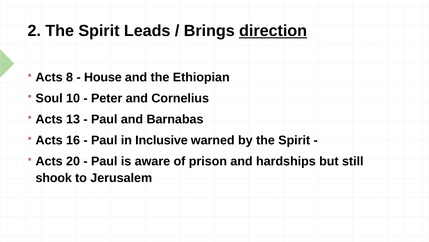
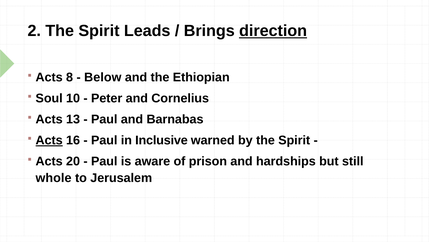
House: House -> Below
Acts at (49, 140) underline: none -> present
shook: shook -> whole
